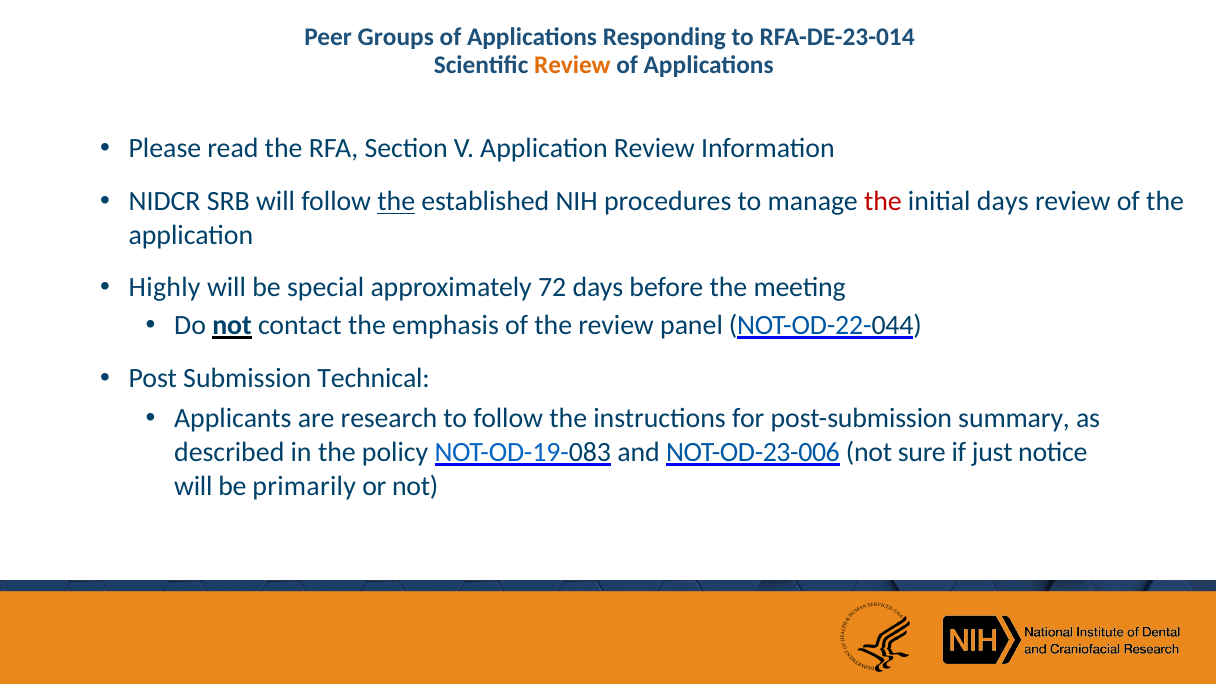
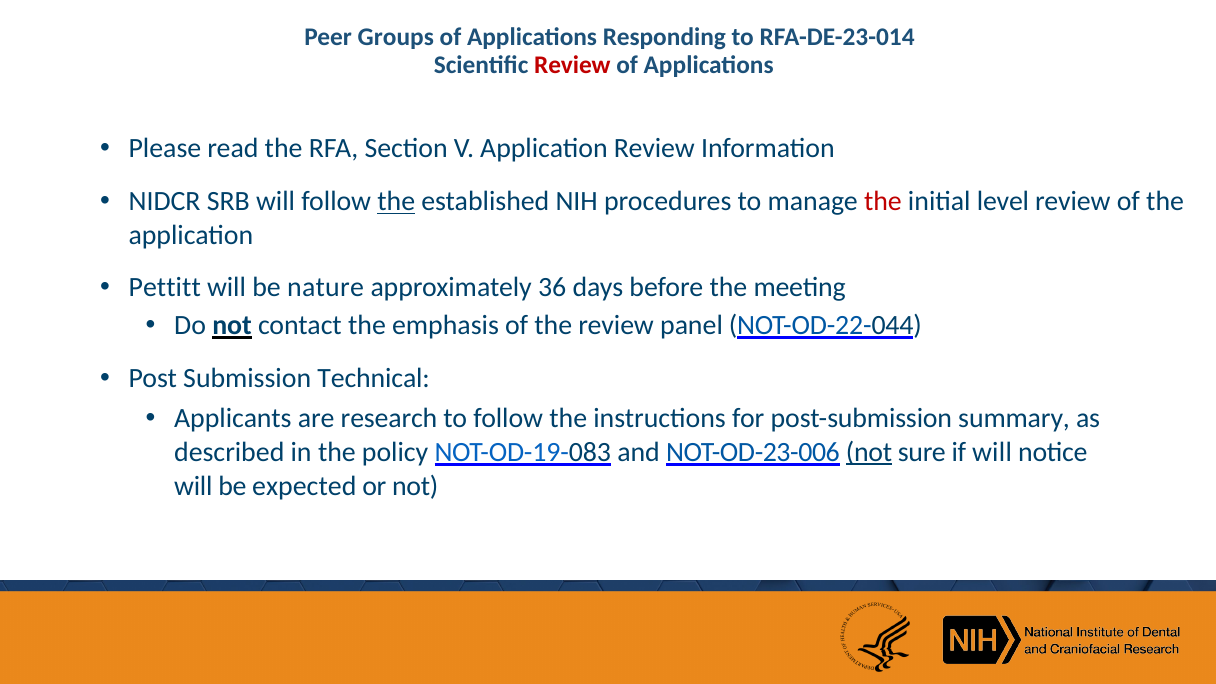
Review at (572, 65) colour: orange -> red
initial days: days -> level
Highly: Highly -> Pettitt
special: special -> nature
72: 72 -> 36
not at (869, 452) underline: none -> present
if just: just -> will
primarily: primarily -> expected
